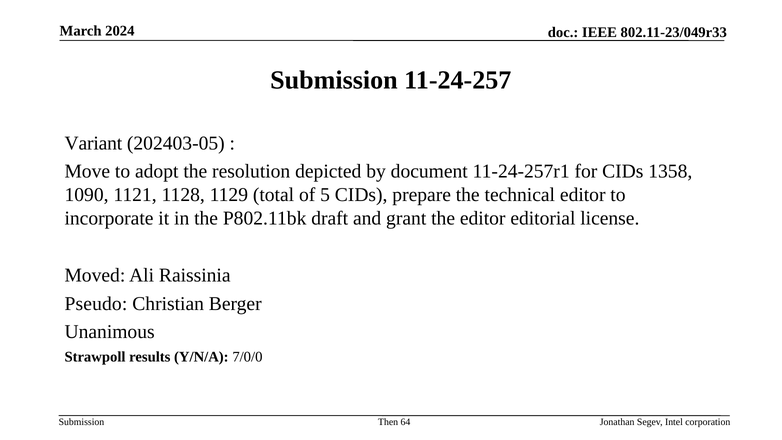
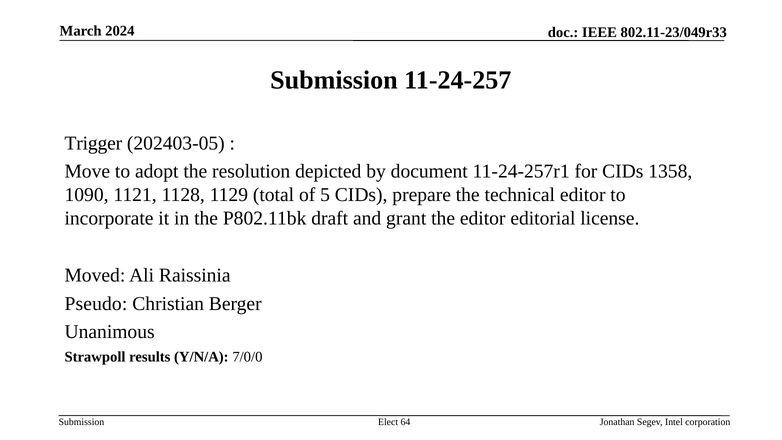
Variant: Variant -> Trigger
Then: Then -> Elect
